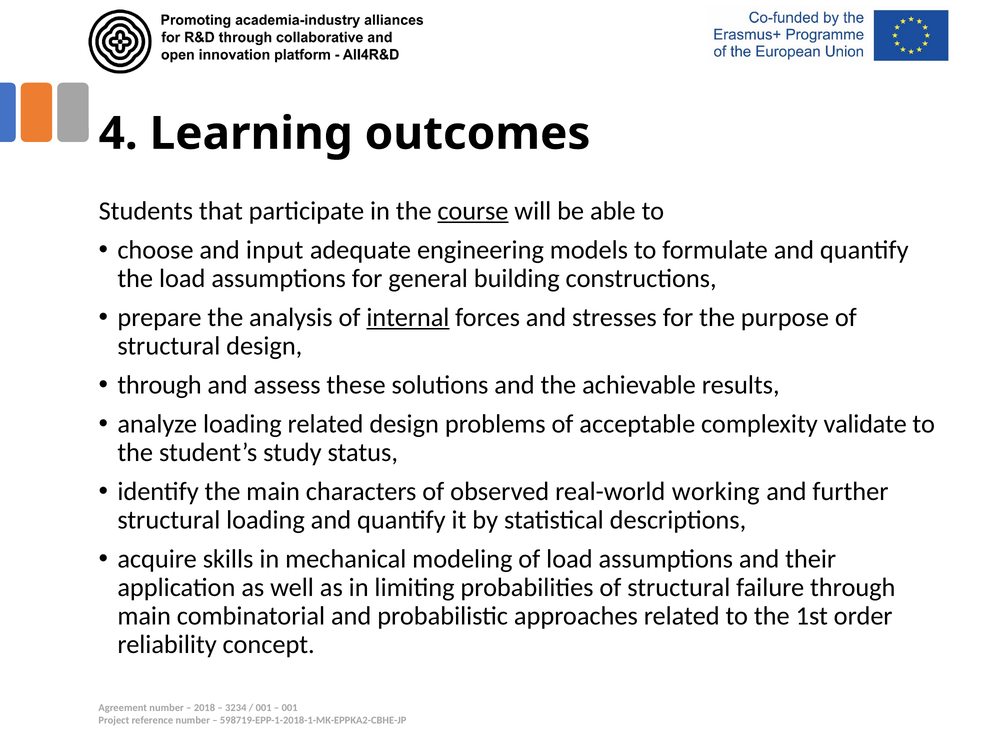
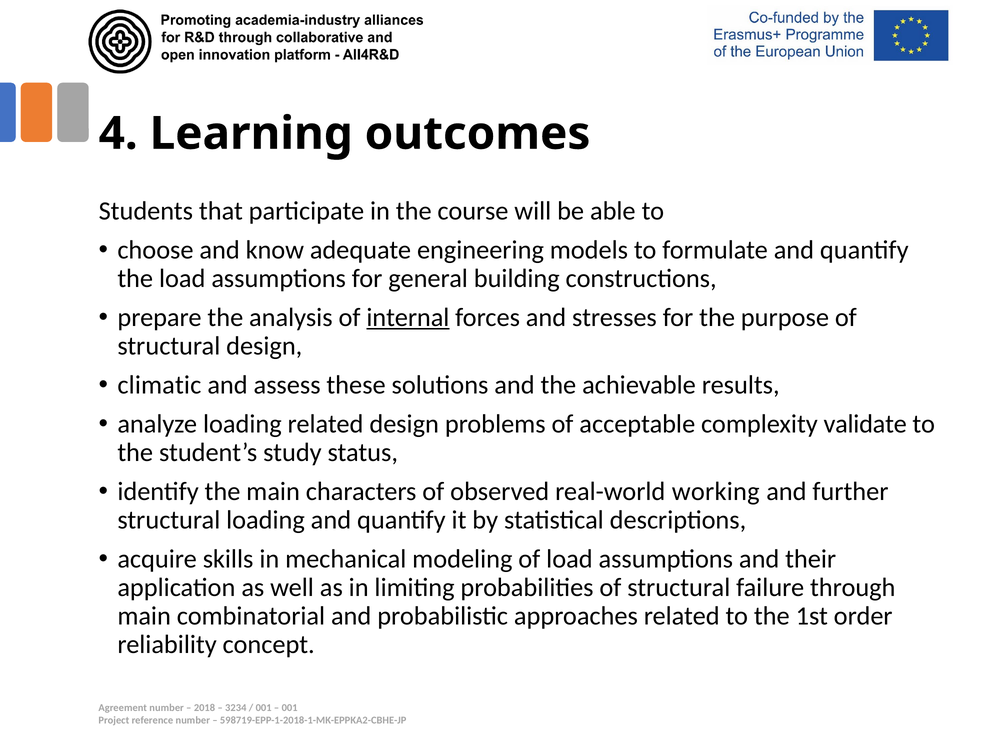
course underline: present -> none
input: input -> know
through at (160, 385): through -> climatic
